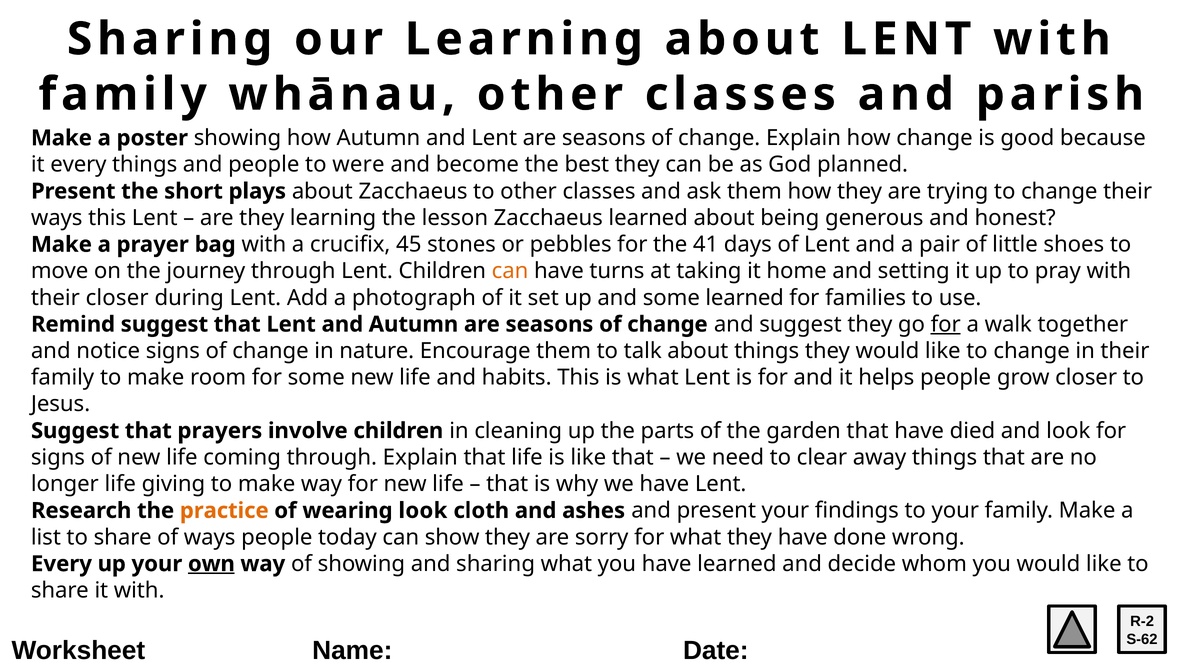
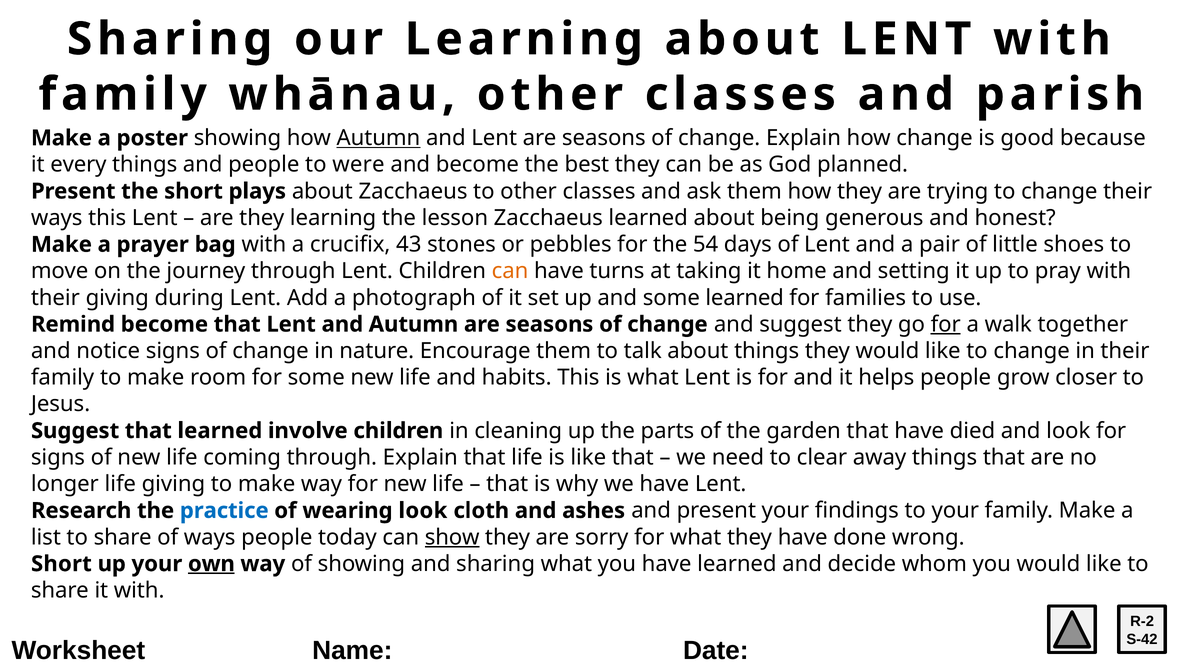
Autumn at (378, 138) underline: none -> present
45: 45 -> 43
41: 41 -> 54
their closer: closer -> giving
Remind suggest: suggest -> become
that prayers: prayers -> learned
practice colour: orange -> blue
show underline: none -> present
Every at (61, 564): Every -> Short
S-62: S-62 -> S-42
